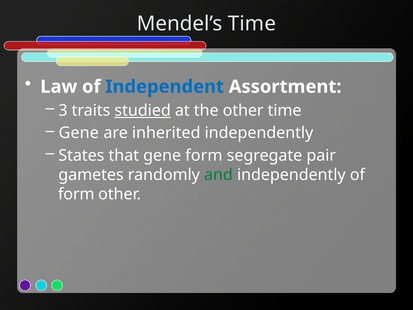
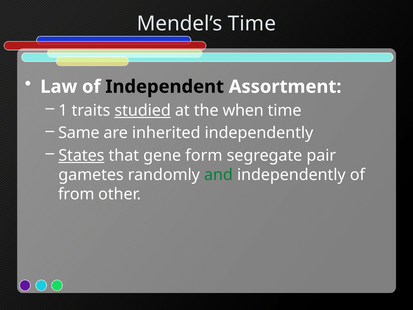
Independent colour: blue -> black
3: 3 -> 1
the other: other -> when
Gene at (79, 133): Gene -> Same
States underline: none -> present
form at (76, 194): form -> from
